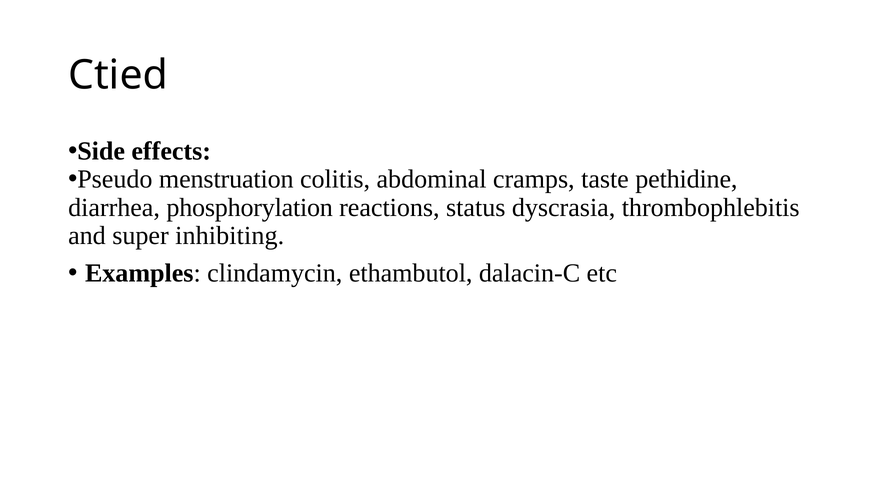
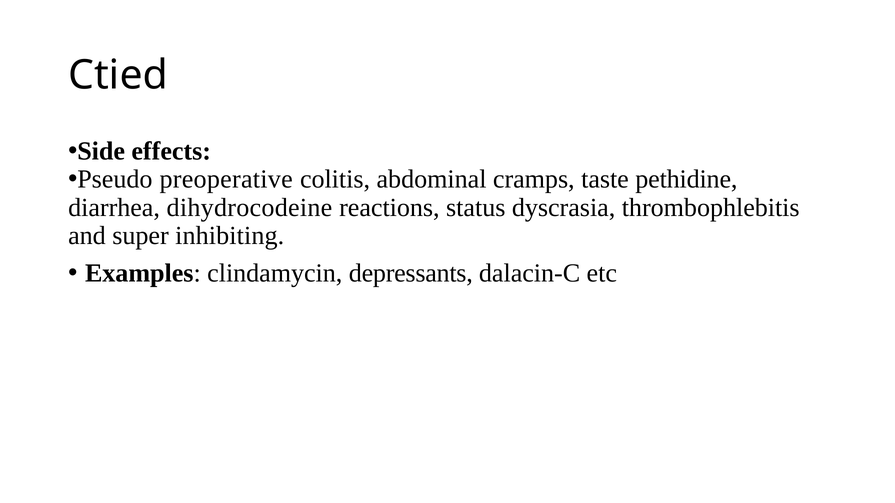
menstruation: menstruation -> preoperative
phosphorylation: phosphorylation -> dihydrocodeine
ethambutol: ethambutol -> depressants
